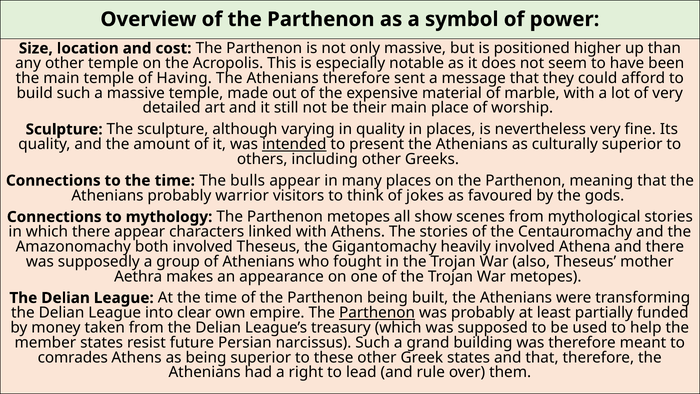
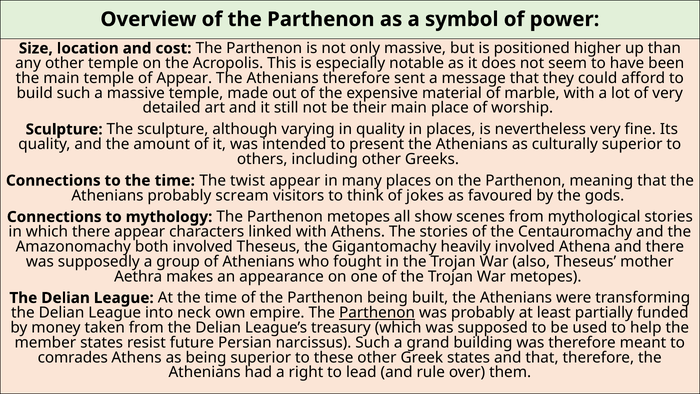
of Having: Having -> Appear
intended underline: present -> none
bulls: bulls -> twist
warrior: warrior -> scream
clear: clear -> neck
